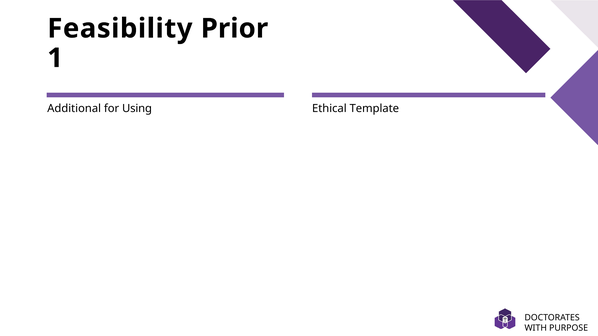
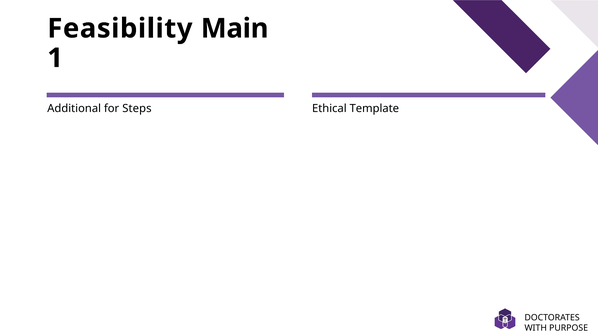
Prior: Prior -> Main
Using: Using -> Steps
